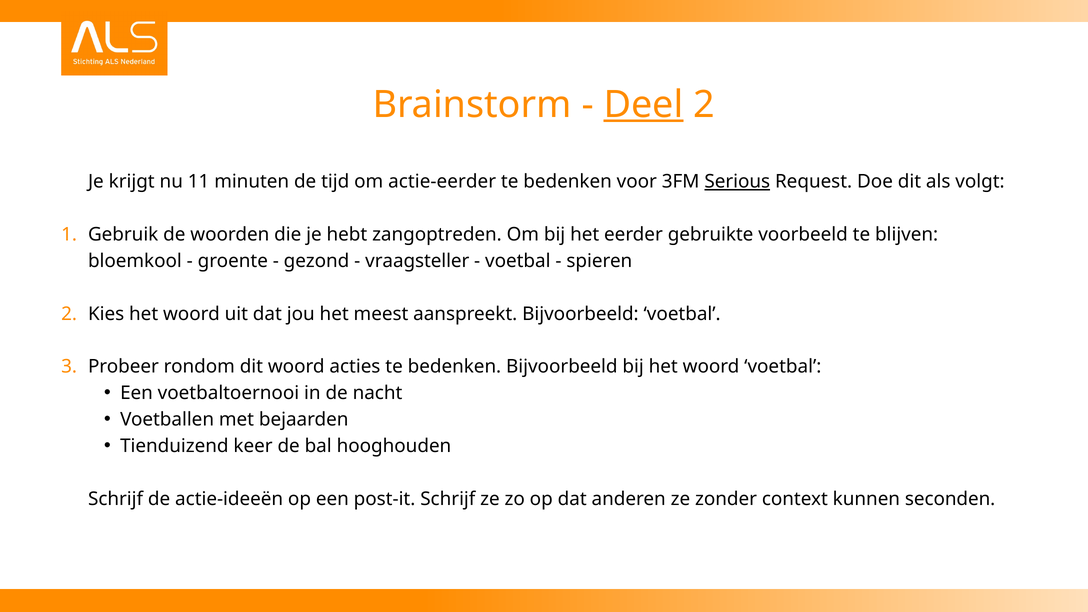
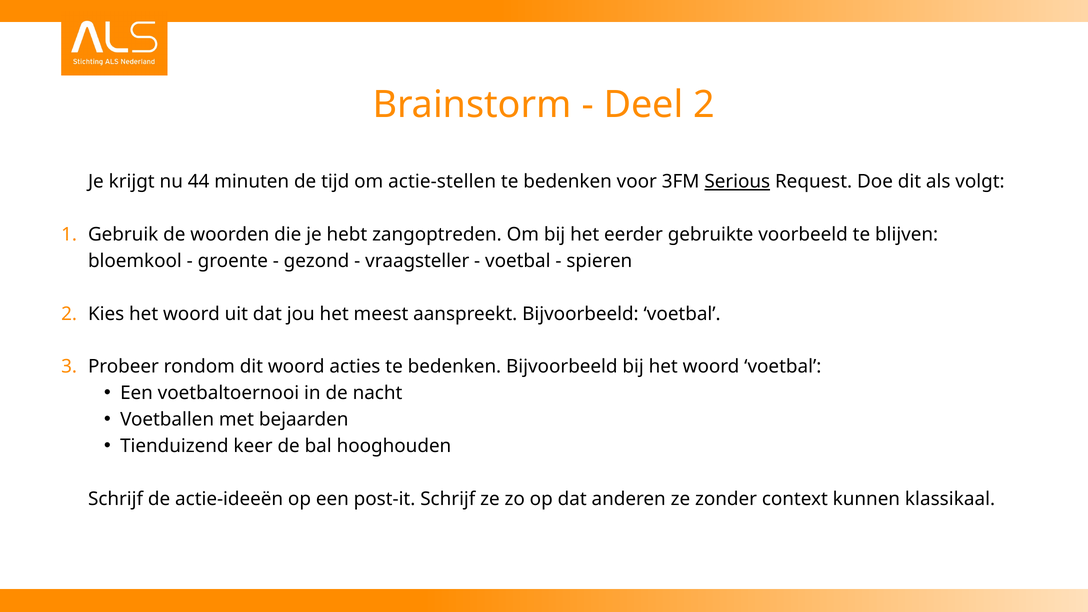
Deel underline: present -> none
11: 11 -> 44
actie-eerder: actie-eerder -> actie-stellen
seconden: seconden -> klassikaal
